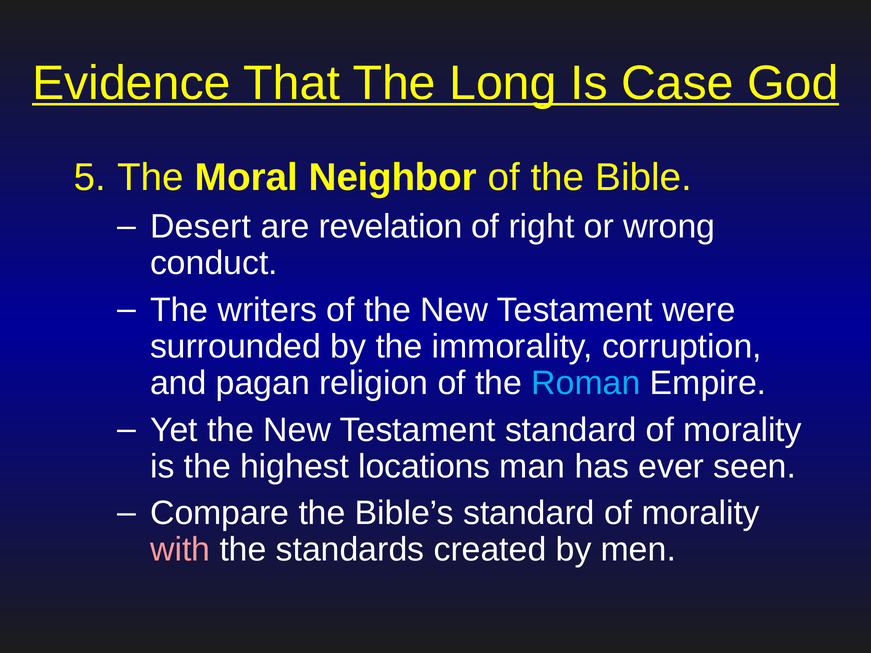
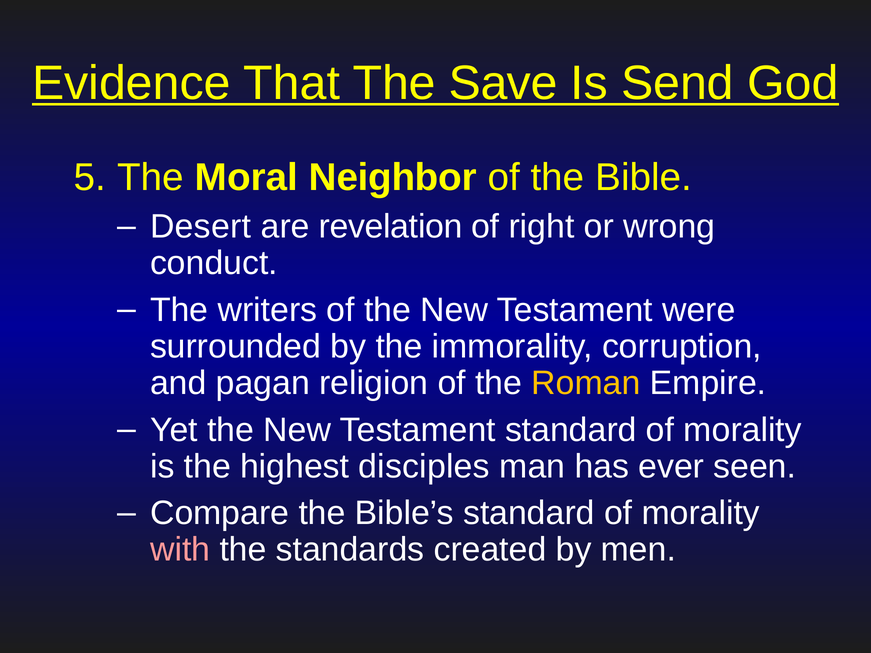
Long: Long -> Save
Case: Case -> Send
Roman colour: light blue -> yellow
locations: locations -> disciples
